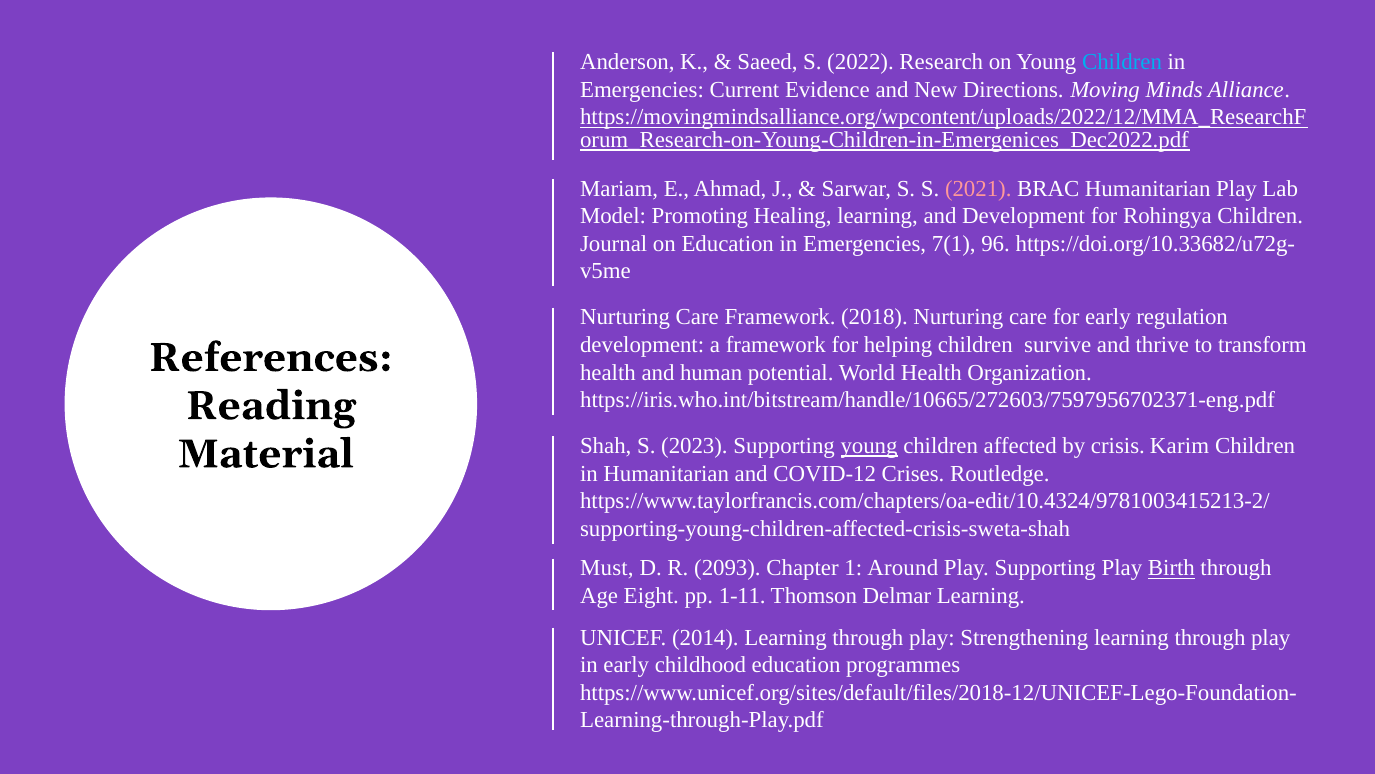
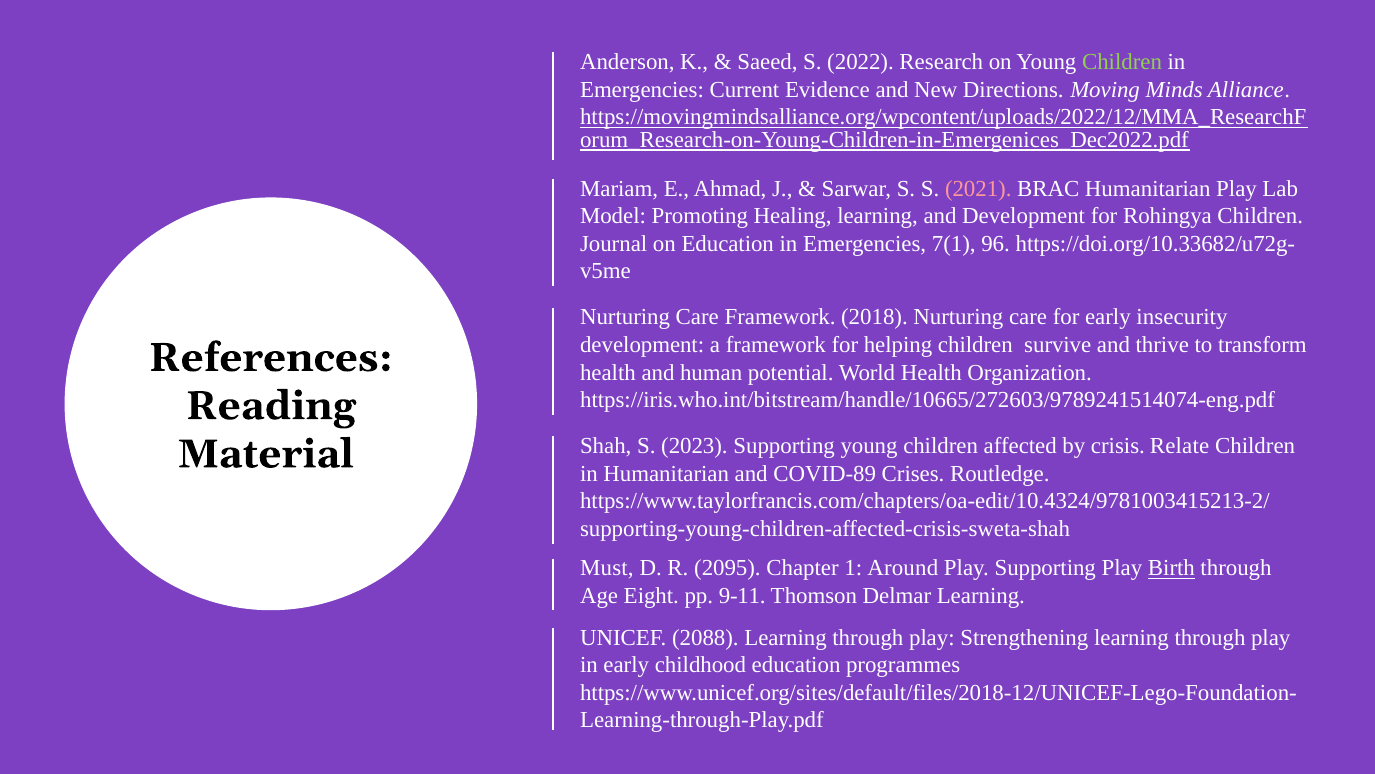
Children at (1122, 62) colour: light blue -> light green
regulation: regulation -> insecurity
https://iris.who.int/bitstream/handle/10665/272603/7597956702371-eng.pdf: https://iris.who.int/bitstream/handle/10665/272603/7597956702371-eng.pdf -> https://iris.who.int/bitstream/handle/10665/272603/9789241514074-eng.pdf
young at (869, 446) underline: present -> none
Karim: Karim -> Relate
COVID-12: COVID-12 -> COVID-89
2093: 2093 -> 2095
1-11: 1-11 -> 9-11
2014: 2014 -> 2088
